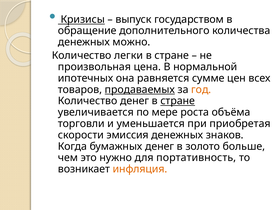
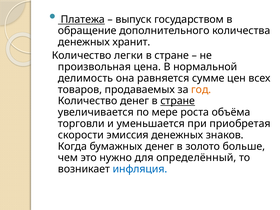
Кризисы: Кризисы -> Платежа
можно: можно -> хранит
ипотечных: ипотечных -> делимость
продаваемых underline: present -> none
портативность: портативность -> определённый
инфляция colour: orange -> blue
